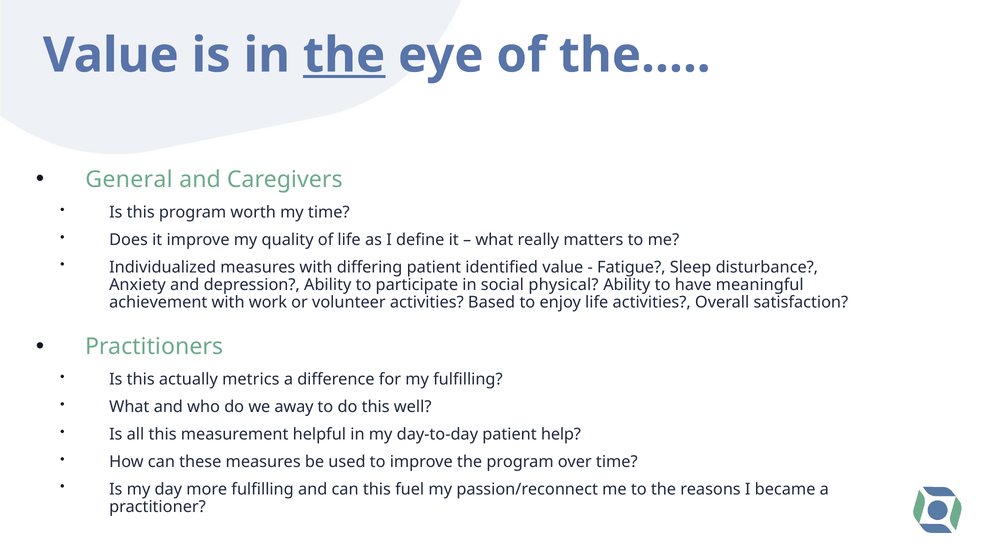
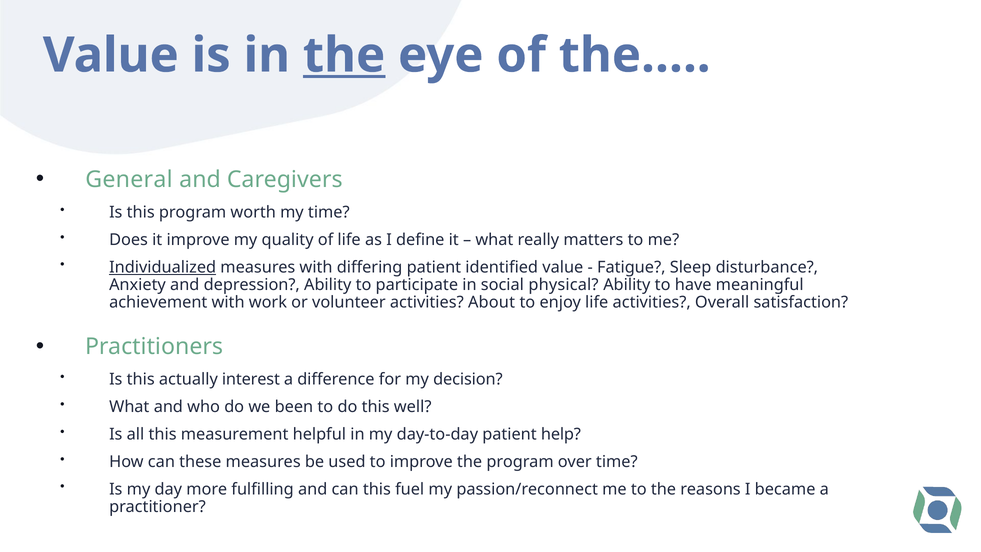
Individualized underline: none -> present
Based: Based -> About
metrics: metrics -> interest
my fulfilling: fulfilling -> decision
away: away -> been
